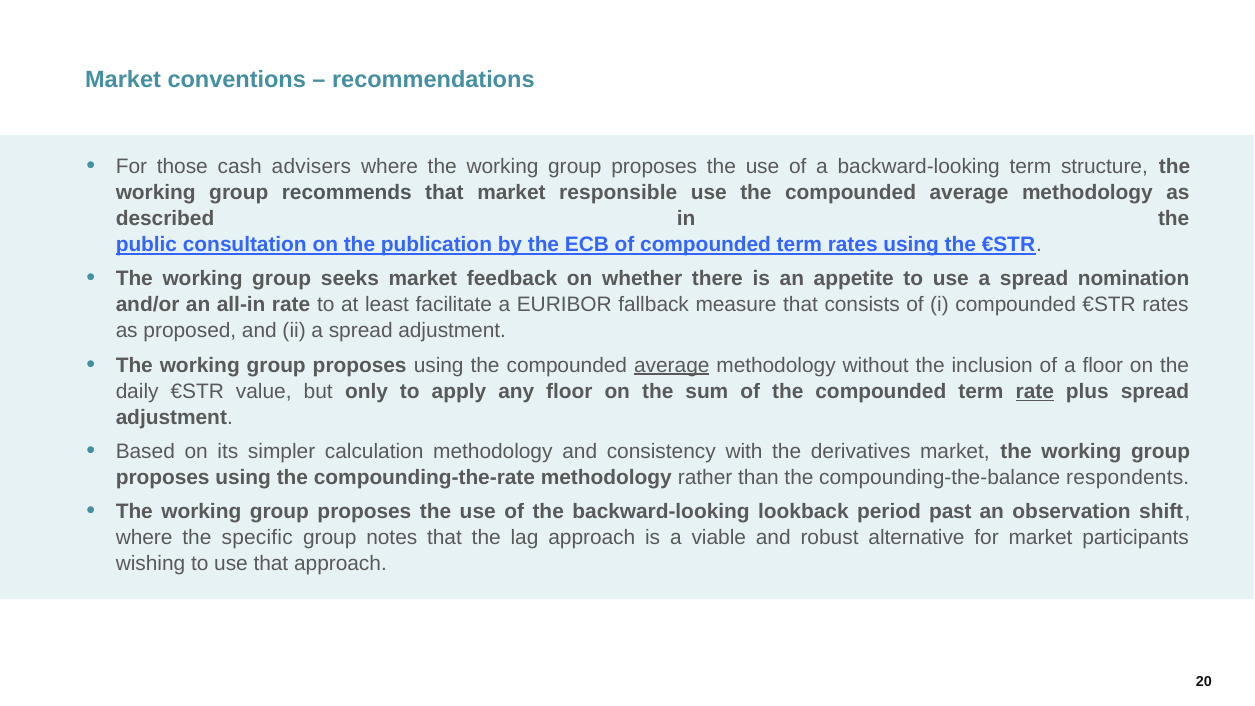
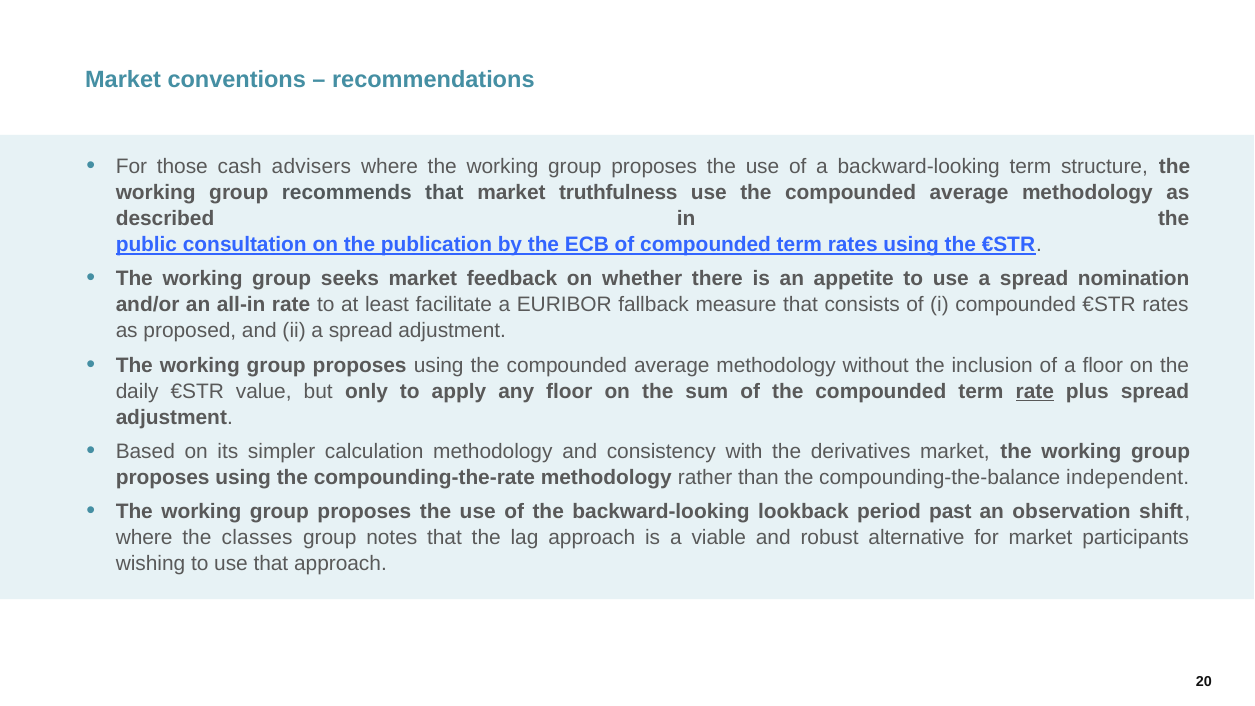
responsible: responsible -> truthfulness
average at (672, 365) underline: present -> none
respondents: respondents -> independent
specific: specific -> classes
